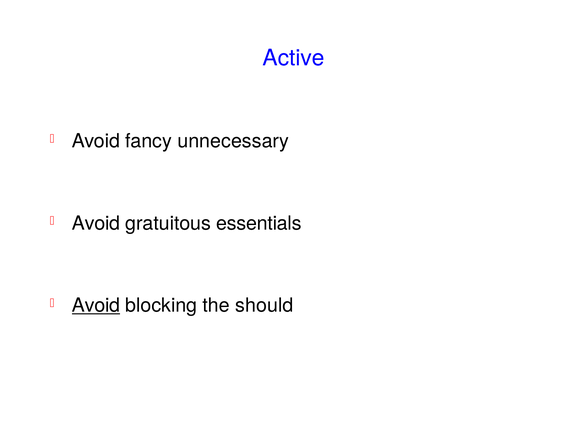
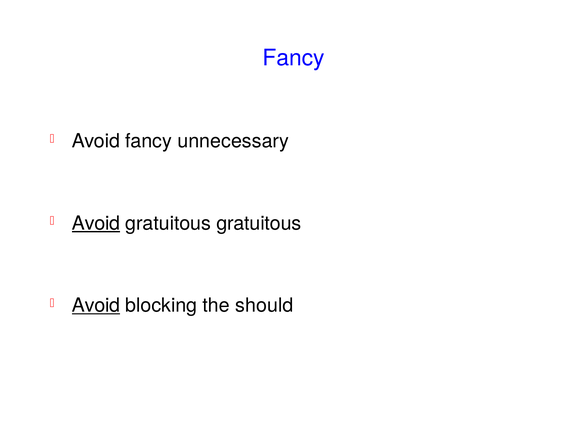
Active at (293, 58): Active -> Fancy
Avoid at (96, 223) underline: none -> present
gratuitous essentials: essentials -> gratuitous
